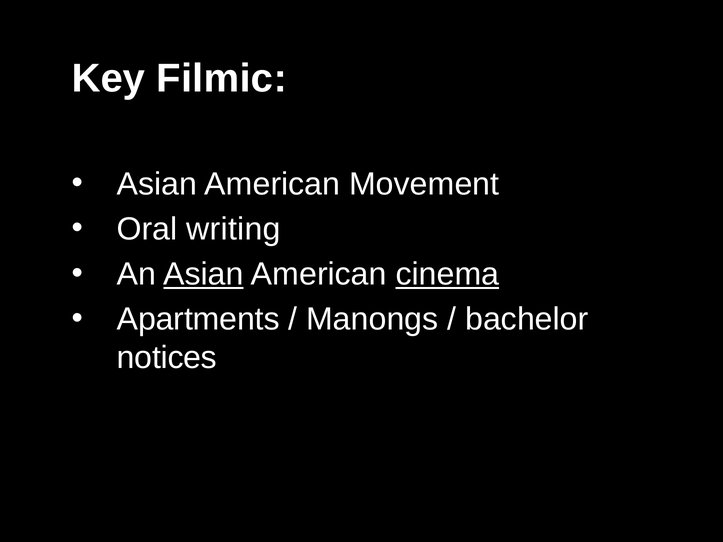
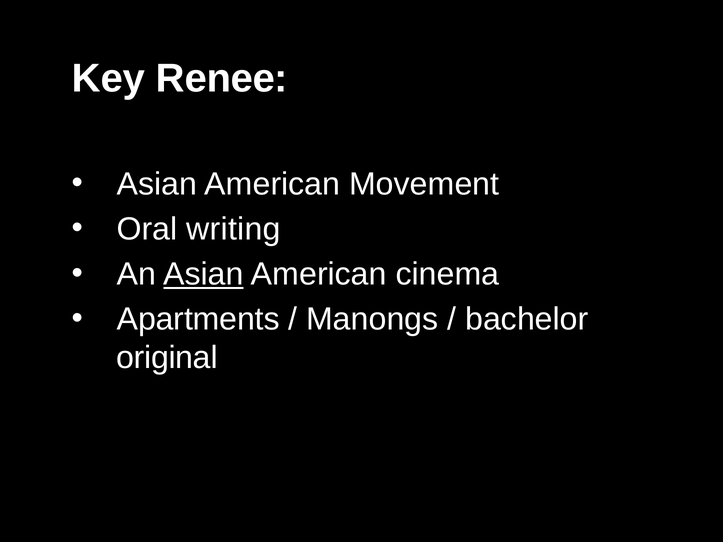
Filmic: Filmic -> Renee
cinema underline: present -> none
notices: notices -> original
